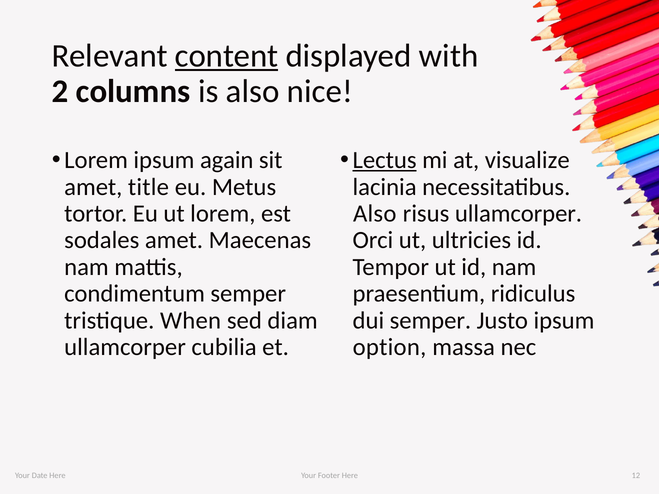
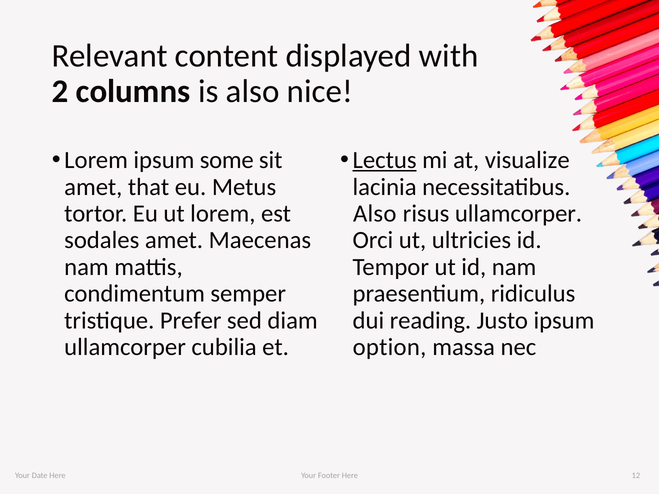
content underline: present -> none
again: again -> some
title: title -> that
When: When -> Prefer
dui semper: semper -> reading
